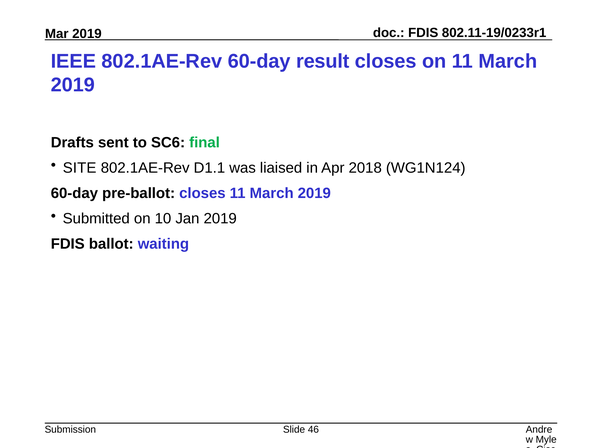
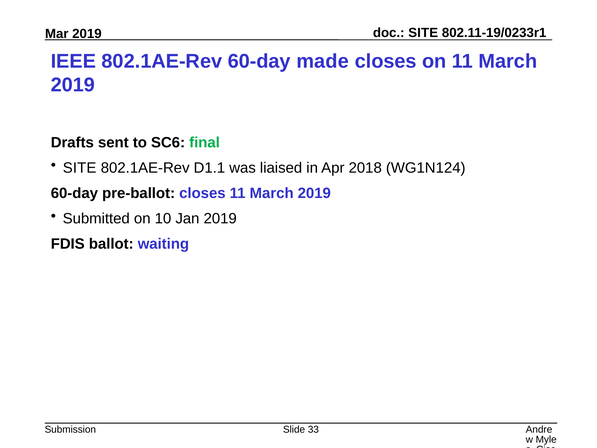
FDIS at (423, 33): FDIS -> SITE
result: result -> made
46: 46 -> 33
